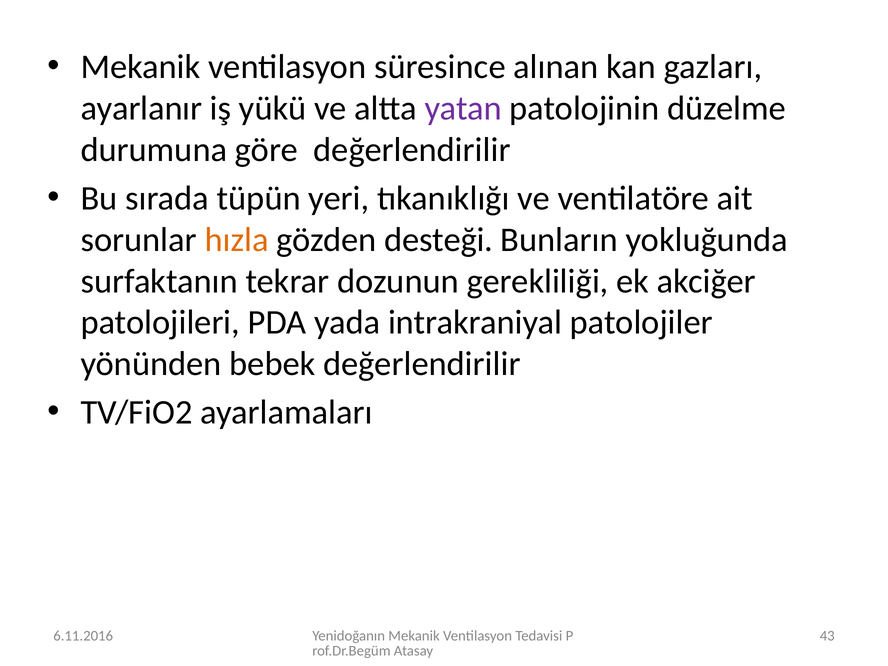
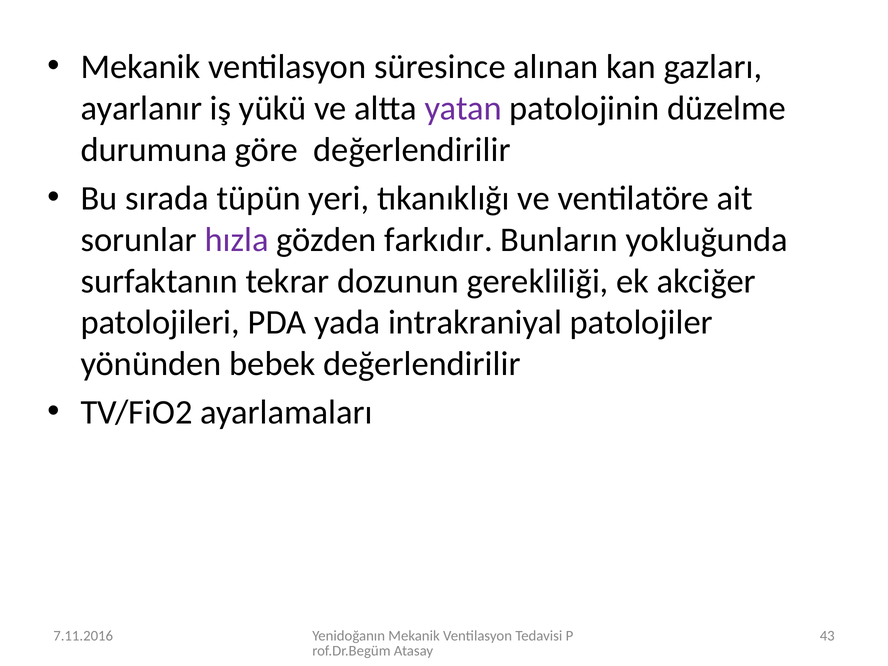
hızla colour: orange -> purple
desteği: desteği -> farkıdır
6.11.2016: 6.11.2016 -> 7.11.2016
